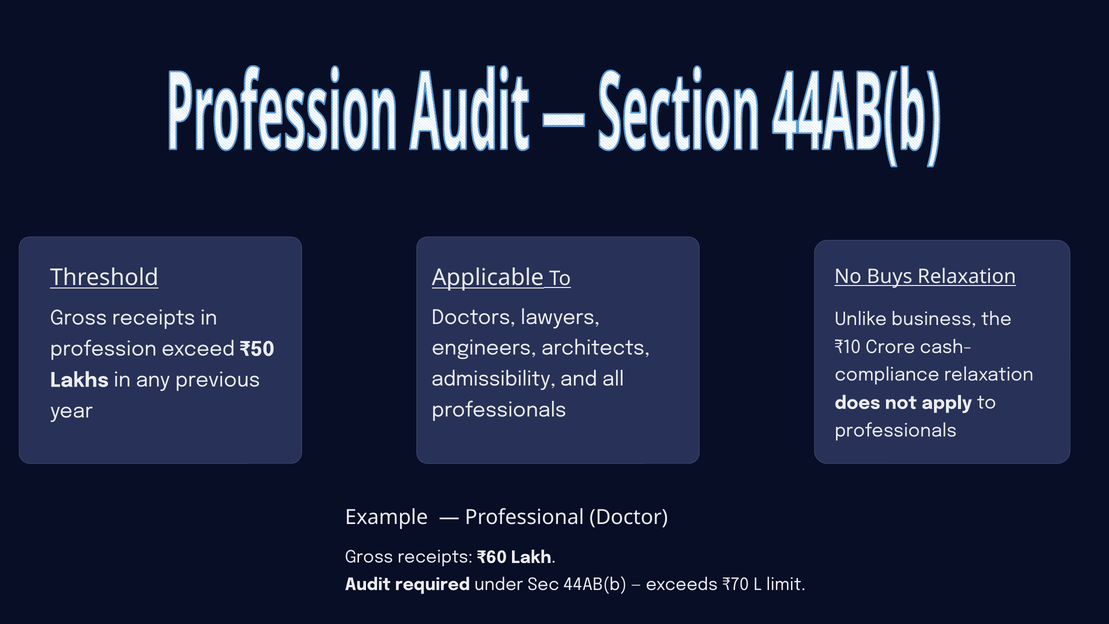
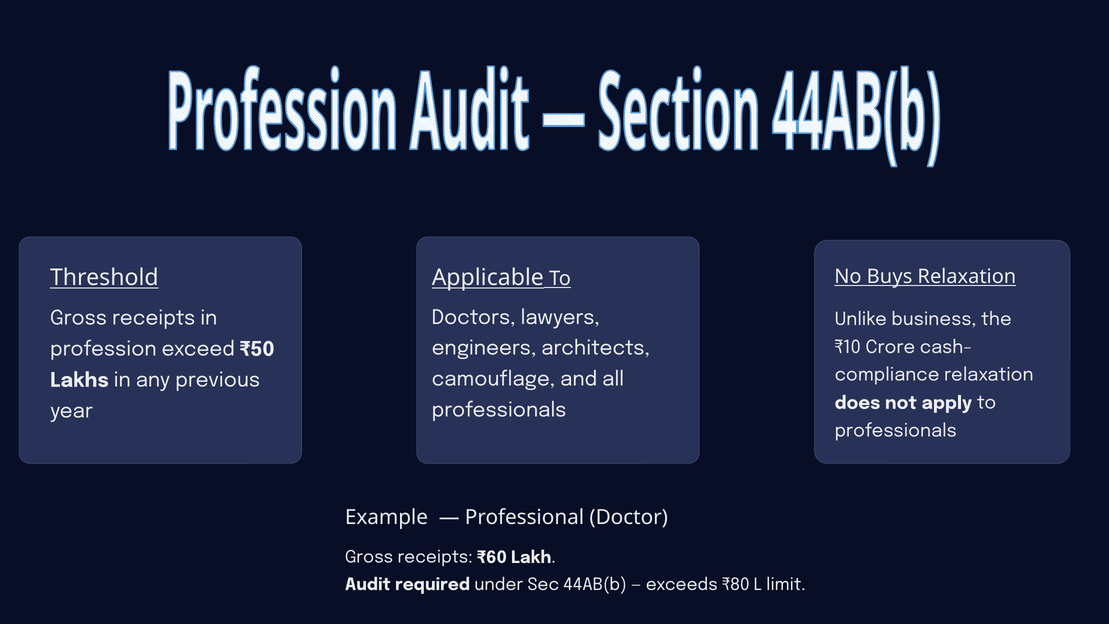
admissibility: admissibility -> camouflage
₹70: ₹70 -> ₹80
